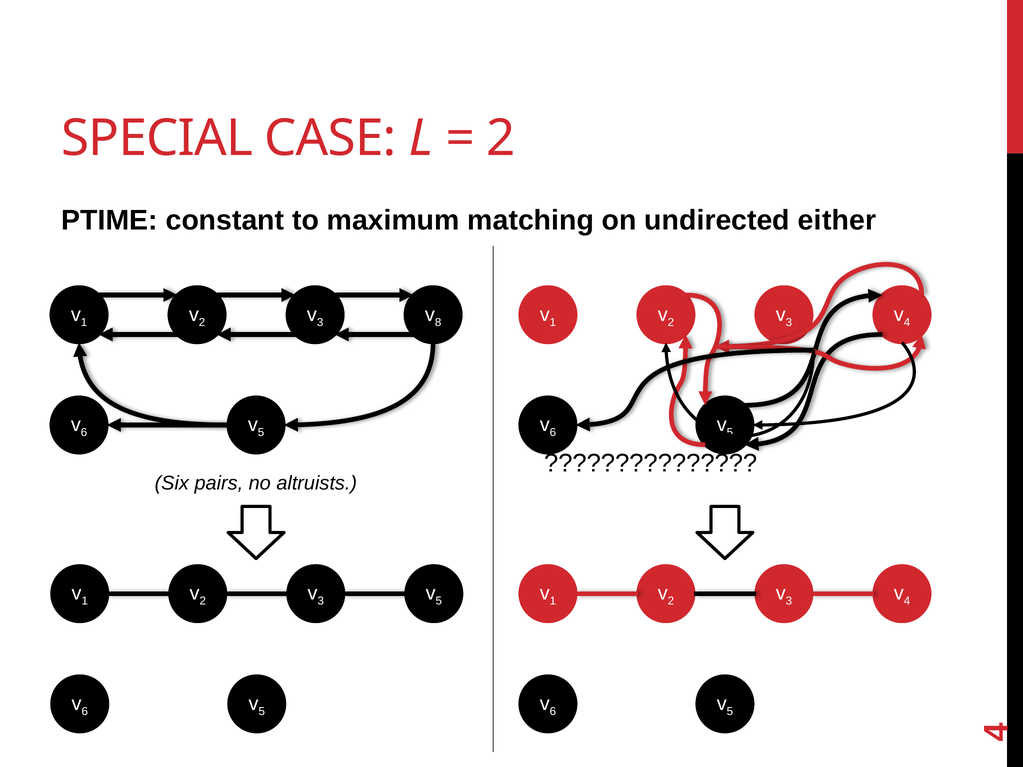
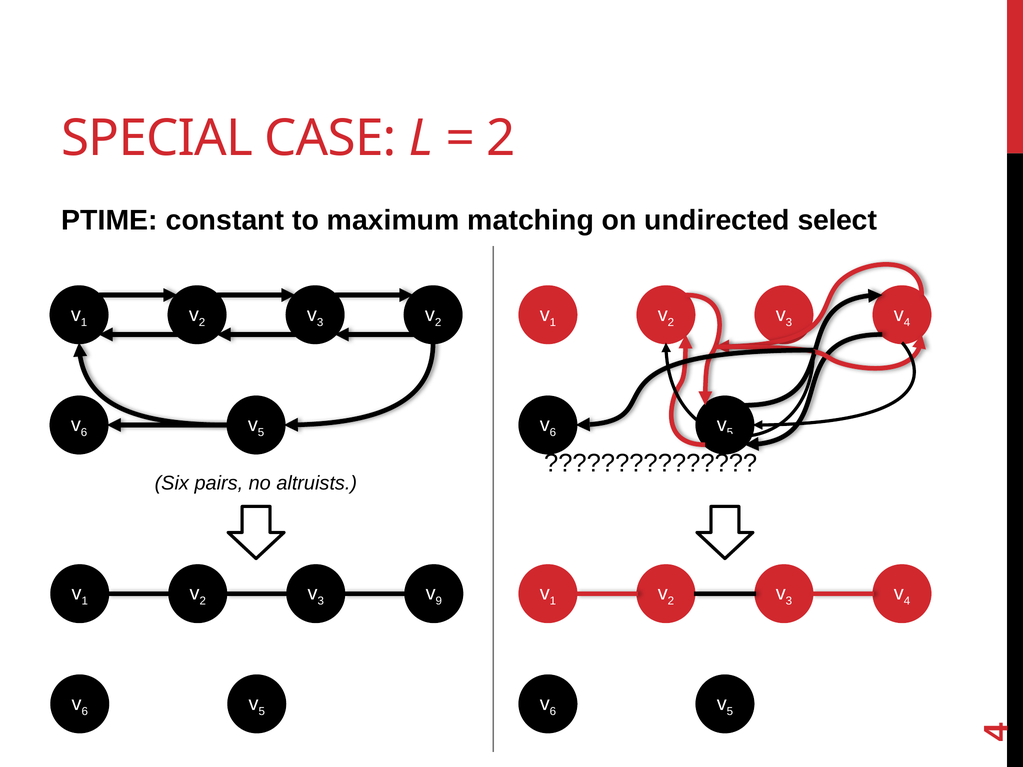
either: either -> select
8 at (438, 322): 8 -> 2
5 at (439, 601): 5 -> 9
